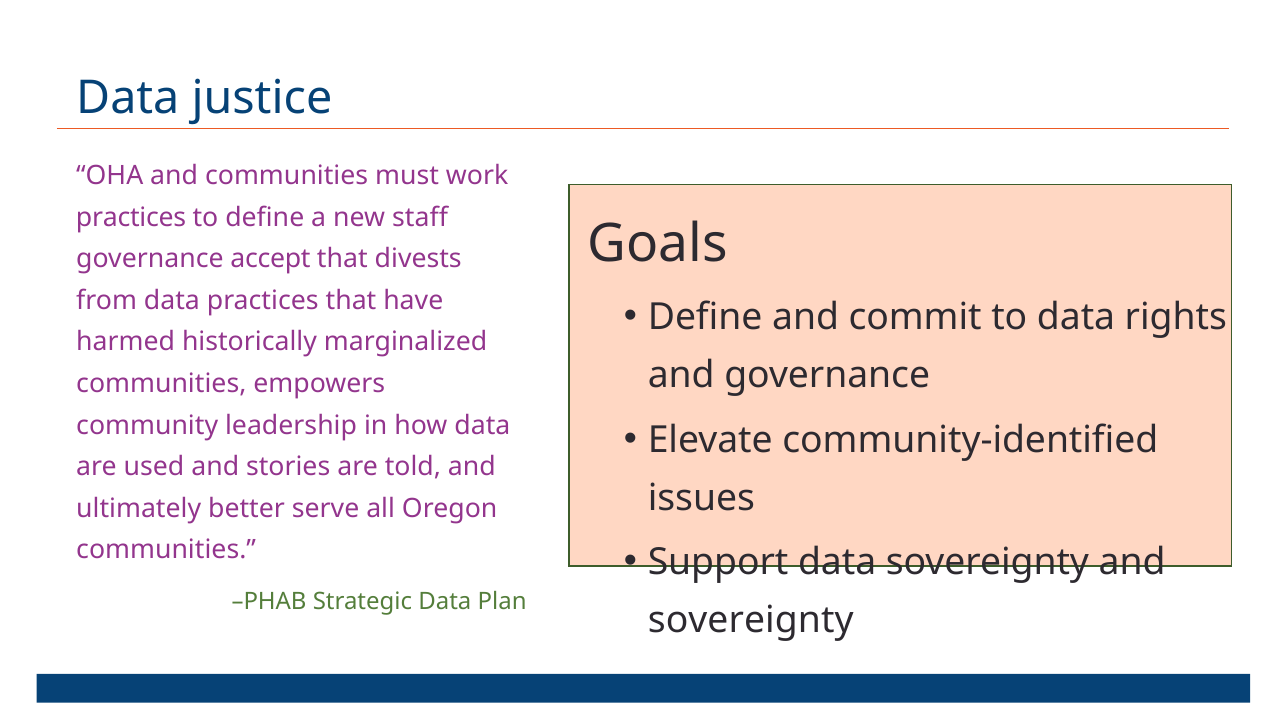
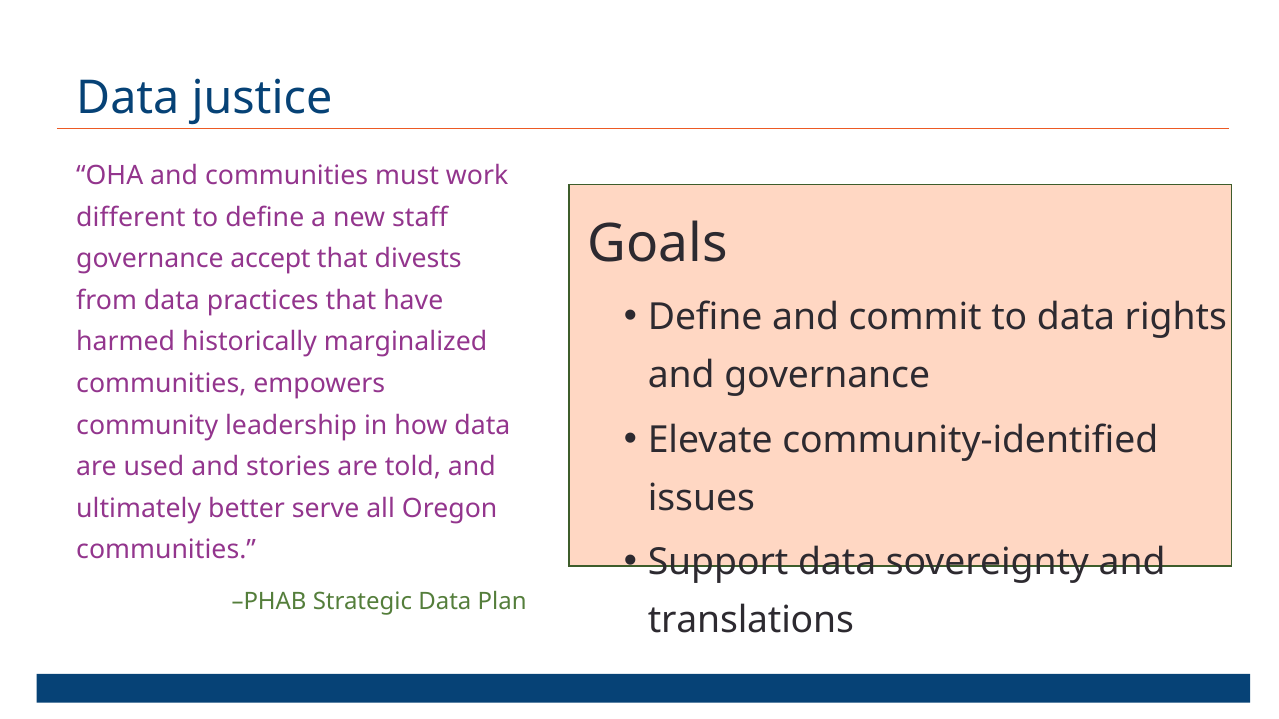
practices at (131, 218): practices -> different
sovereignty at (751, 621): sovereignty -> translations
